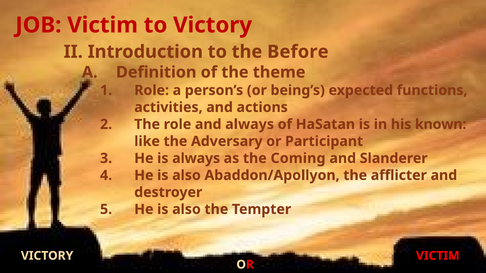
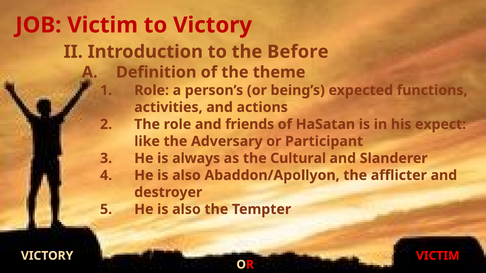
and always: always -> friends
known: known -> expect
Coming: Coming -> Cultural
